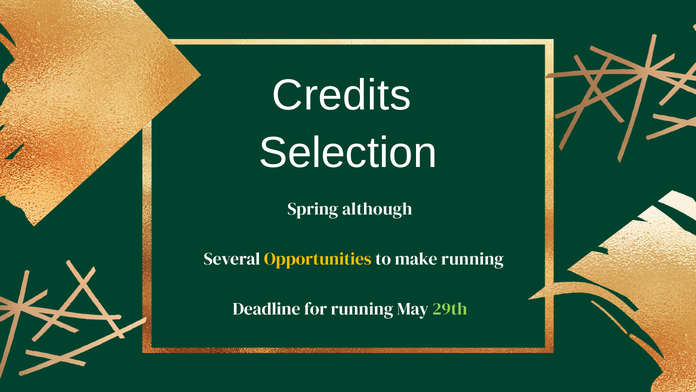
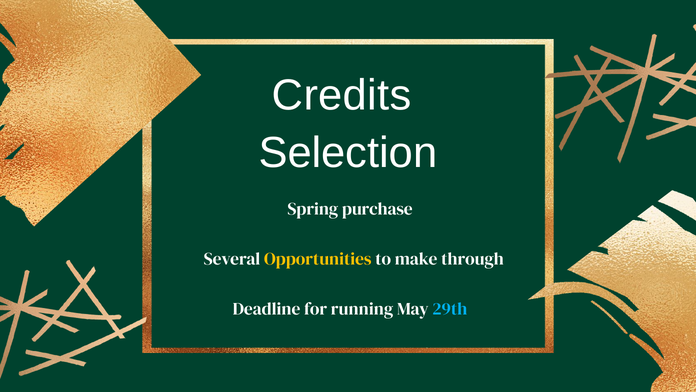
although: although -> purchase
make running: running -> through
29th colour: light green -> light blue
